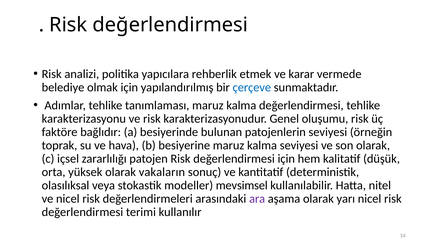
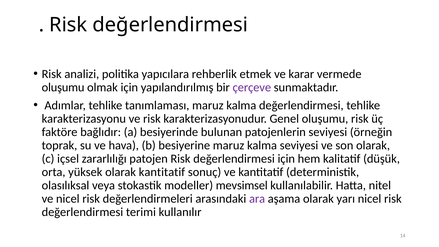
belediye at (63, 87): belediye -> oluşumu
çerçeve colour: blue -> purple
olarak vakaların: vakaların -> kantitatif
